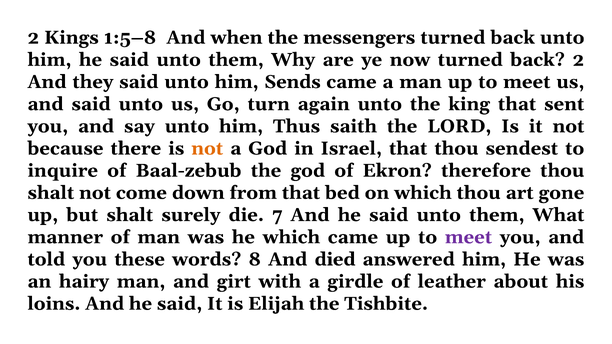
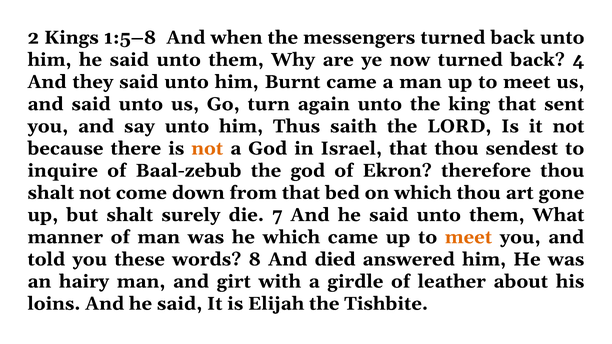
back 2: 2 -> 4
Sends: Sends -> Burnt
meet at (468, 237) colour: purple -> orange
